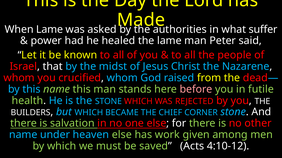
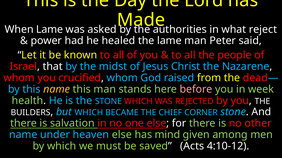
suffer: suffer -> reject
name at (57, 90) colour: light green -> yellow
futile: futile -> week
work: work -> mind
